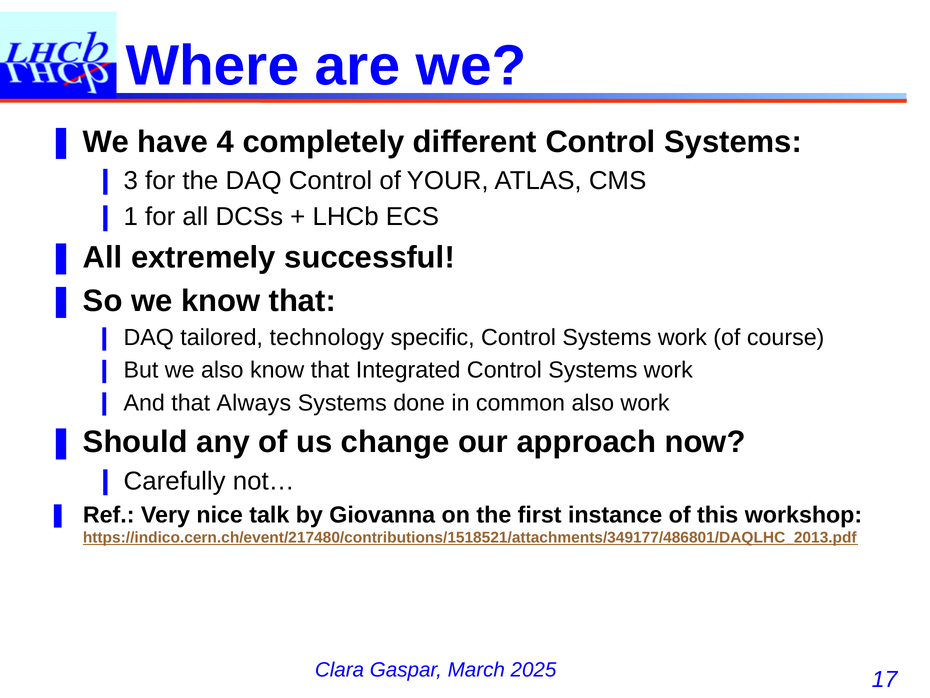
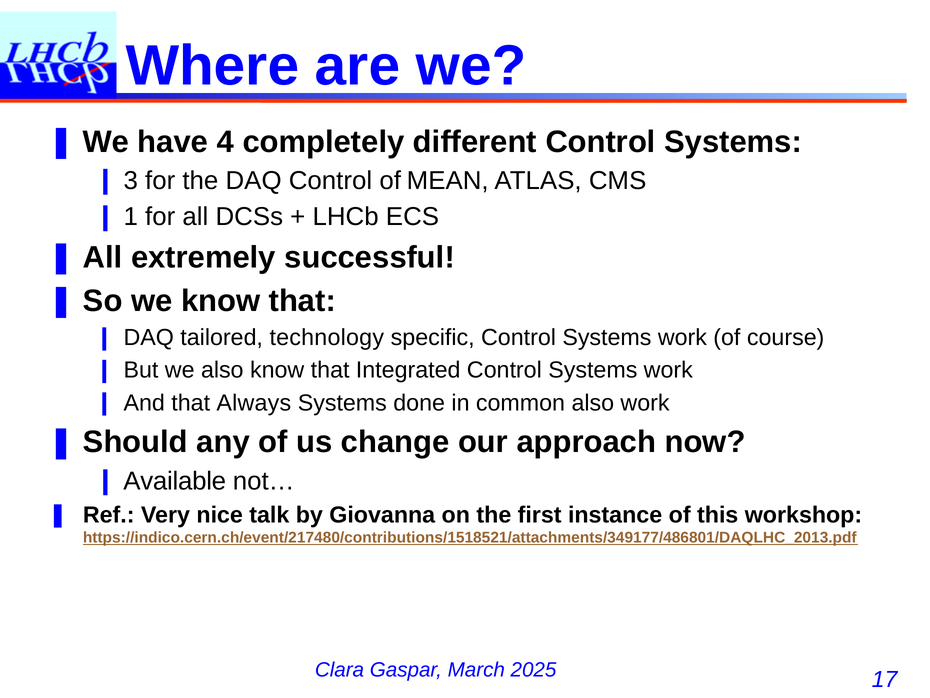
YOUR: YOUR -> MEAN
Carefully: Carefully -> Available
